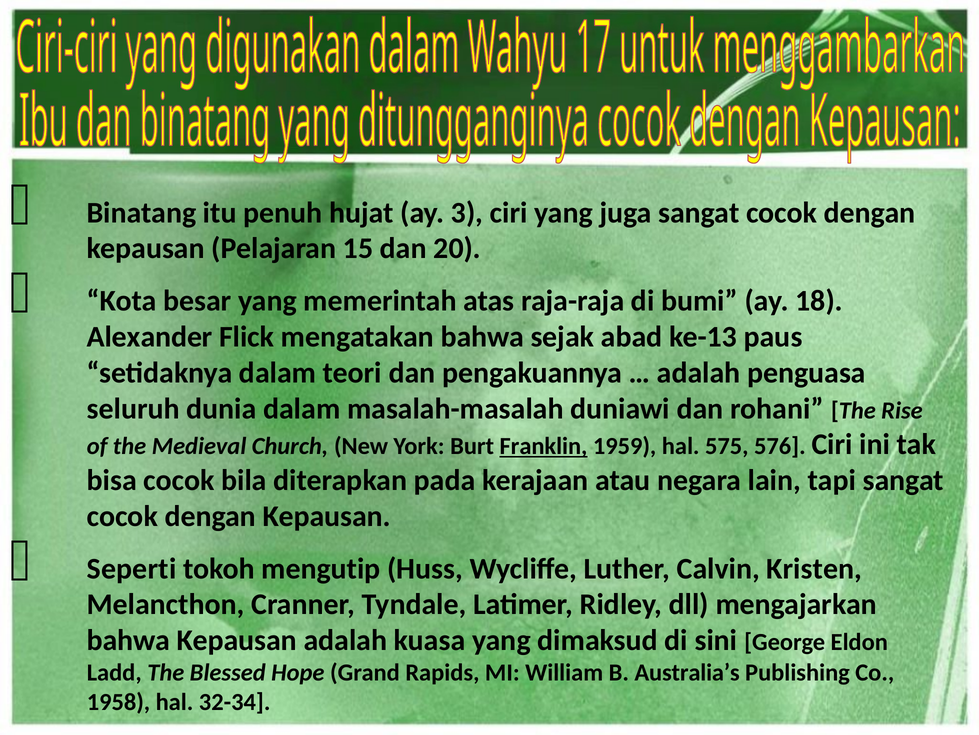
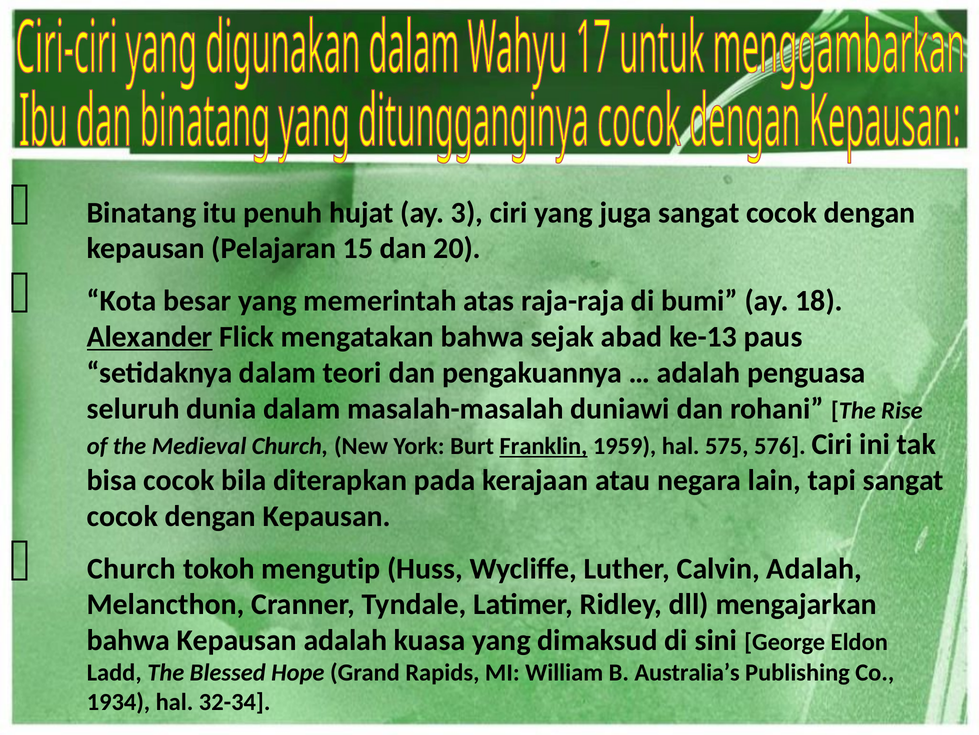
Alexander underline: none -> present
Seperti at (132, 568): Seperti -> Church
Calvin Kristen: Kristen -> Adalah
1958: 1958 -> 1934
